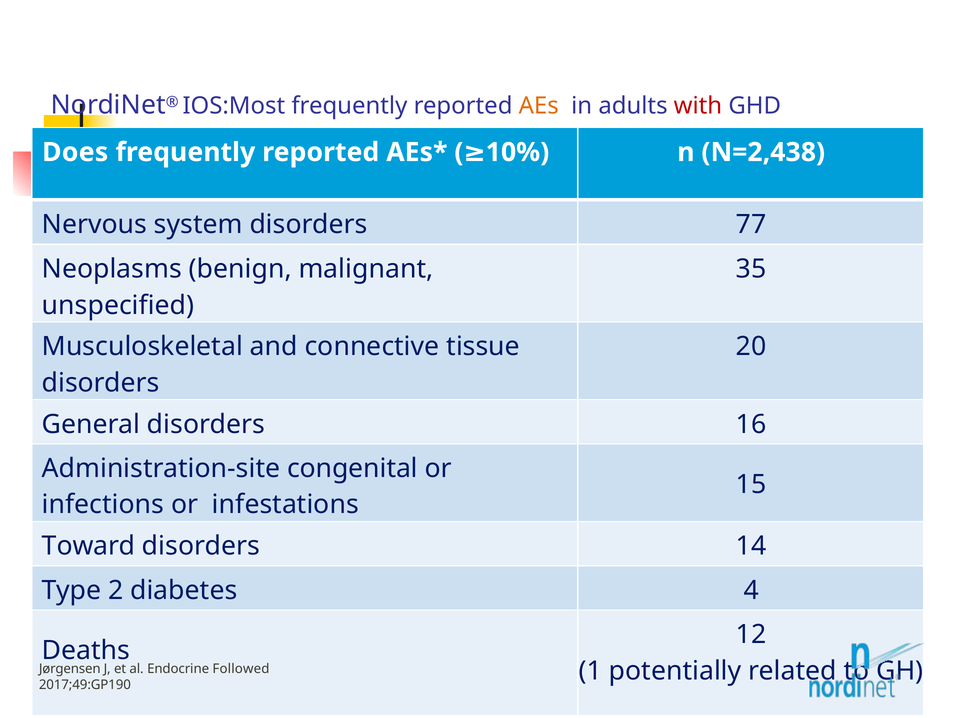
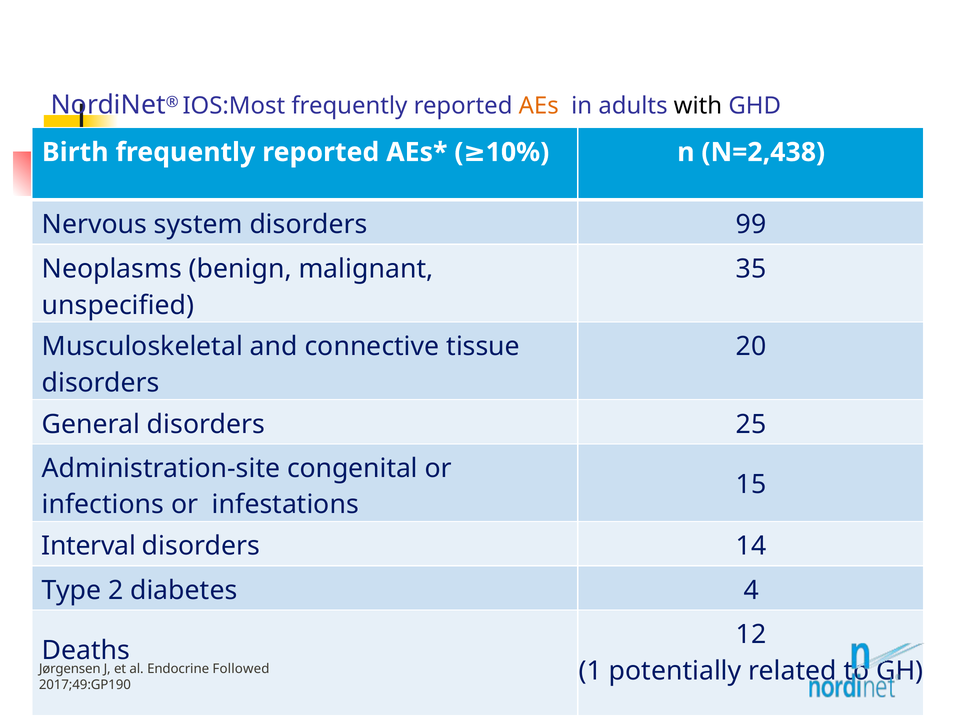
with colour: red -> black
Does: Does -> Birth
77: 77 -> 99
16: 16 -> 25
Toward: Toward -> Interval
